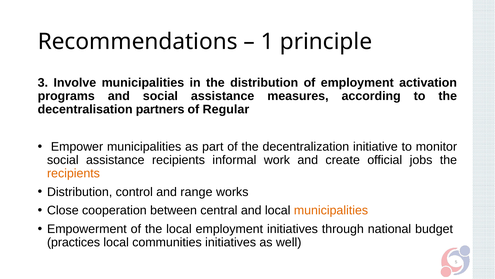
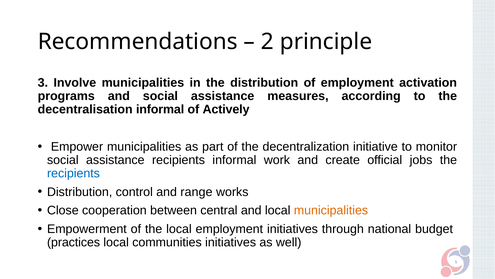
1: 1 -> 2
decentralisation partners: partners -> informal
Regular: Regular -> Actively
recipients at (73, 173) colour: orange -> blue
